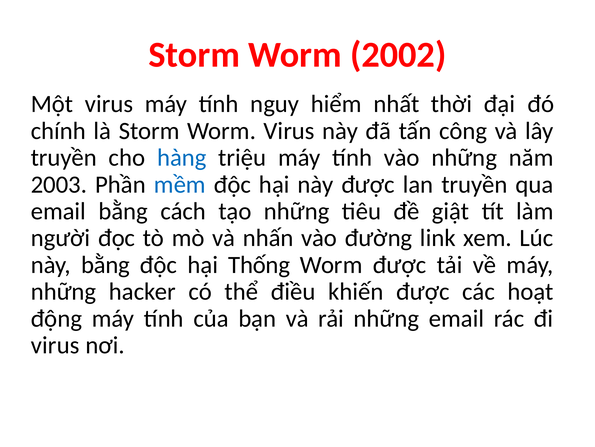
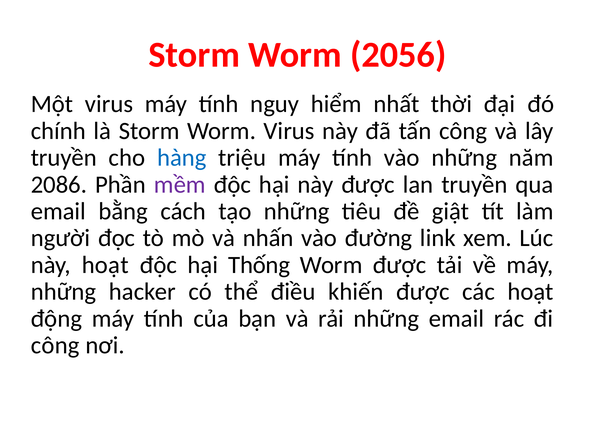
2002: 2002 -> 2056
2003: 2003 -> 2086
mềm colour: blue -> purple
này bằng: bằng -> hoạt
virus at (55, 345): virus -> công
